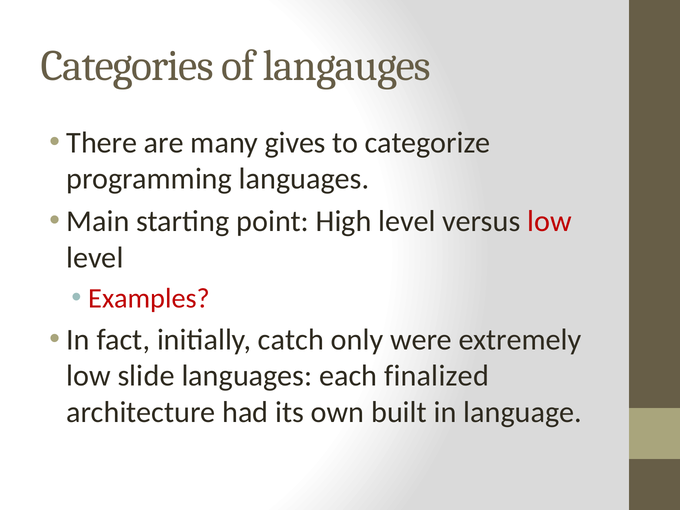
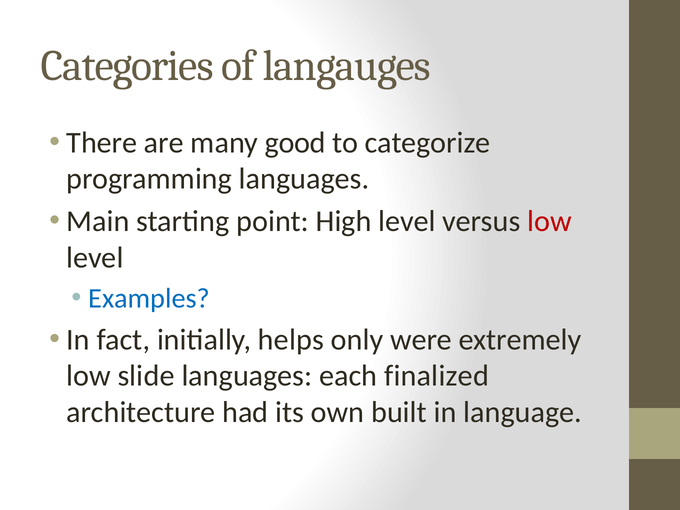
gives: gives -> good
Examples colour: red -> blue
catch: catch -> helps
